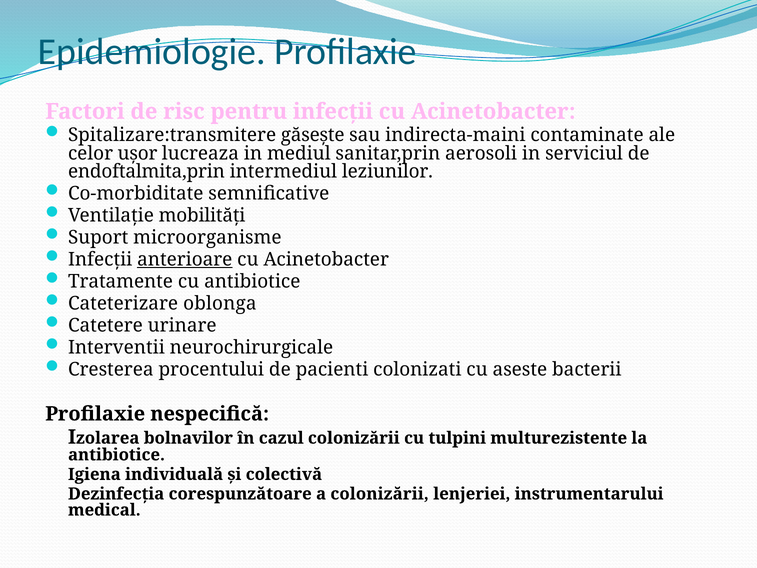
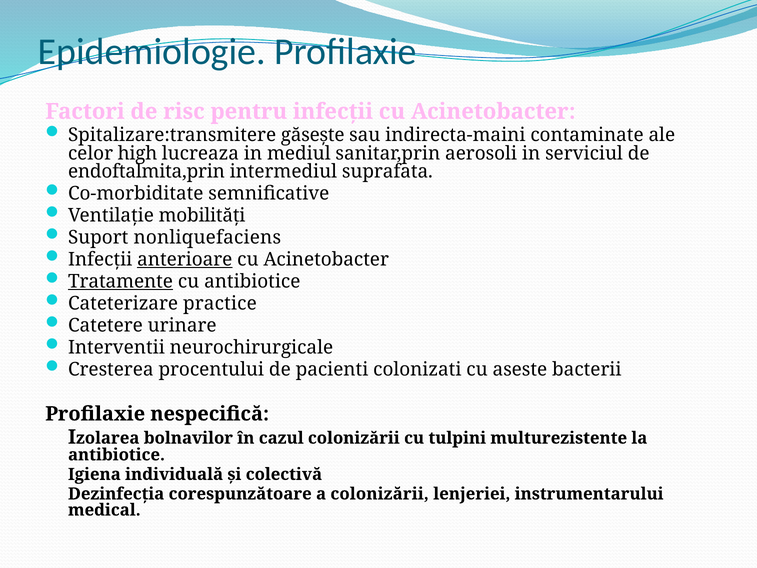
uşor: uşor -> high
leziunilor: leziunilor -> suprafata
microorganisme: microorganisme -> nonliquefaciens
Tratamente underline: none -> present
oblonga: oblonga -> practice
